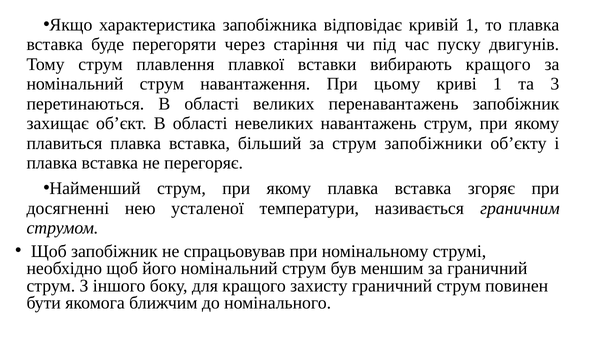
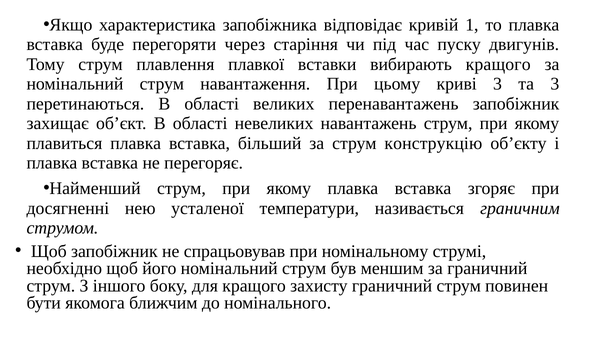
криві 1: 1 -> 3
запобіжники: запобіжники -> конструкцію
